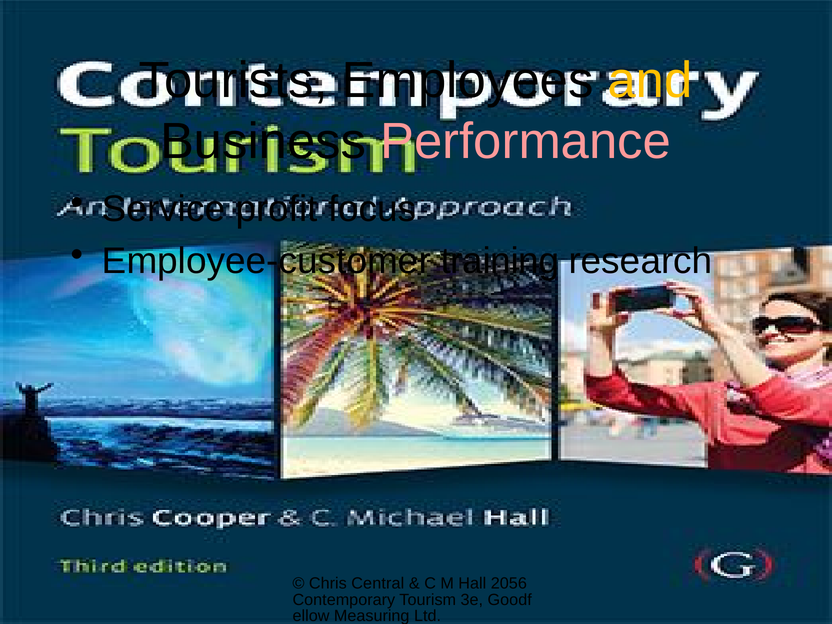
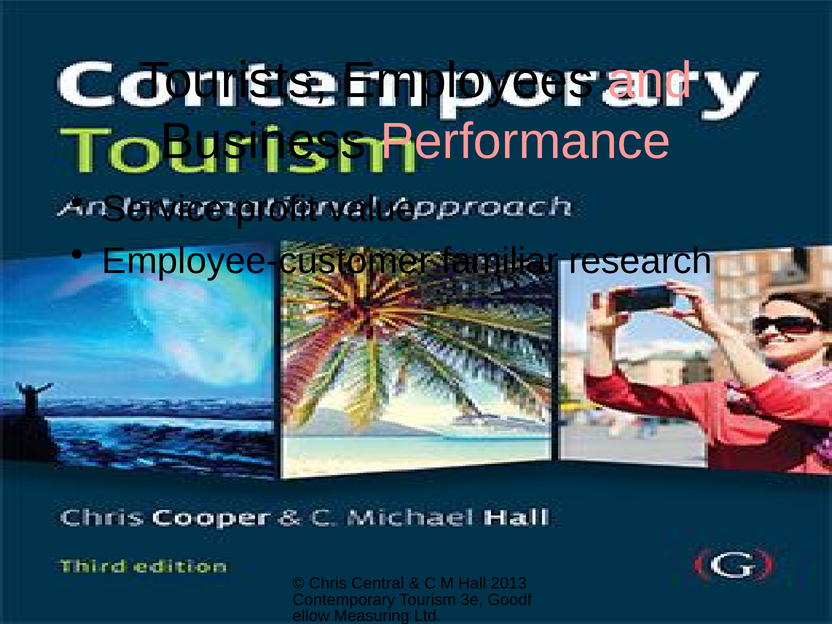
and colour: yellow -> pink
focus: focus -> value
training: training -> familiar
2056: 2056 -> 2013
